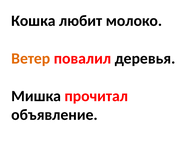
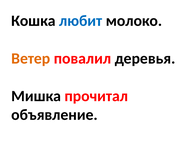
любит colour: black -> blue
